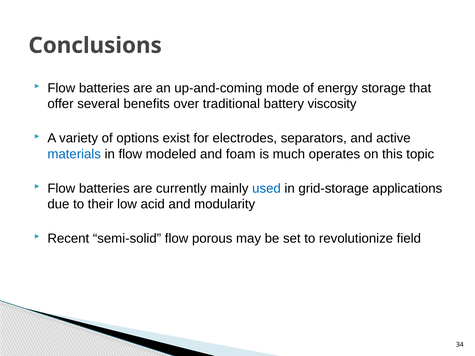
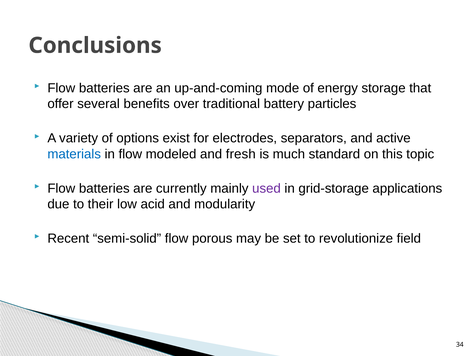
viscosity: viscosity -> particles
foam: foam -> fresh
operates: operates -> standard
used colour: blue -> purple
